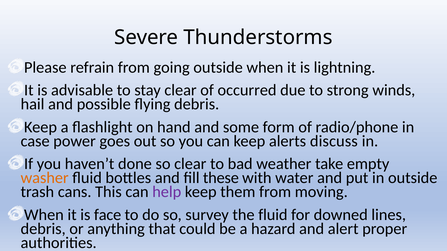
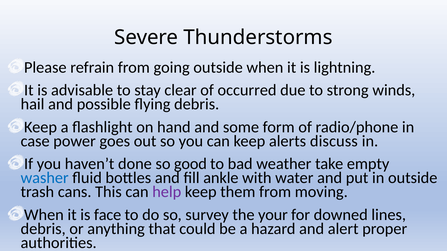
so clear: clear -> good
washer colour: orange -> blue
these: these -> ankle
the fluid: fluid -> your
